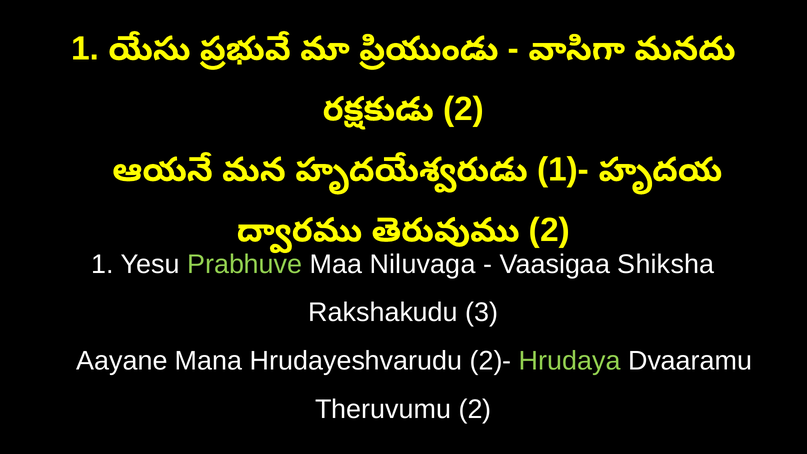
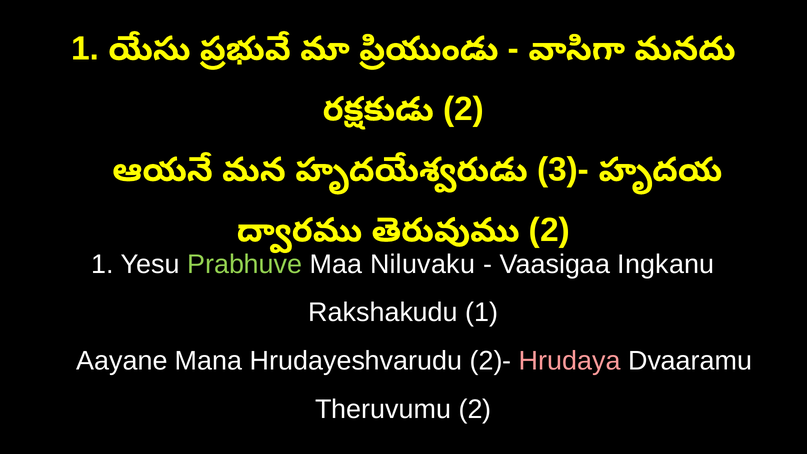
1)-: 1)- -> 3)-
Niluvaga: Niluvaga -> Niluvaku
Shiksha: Shiksha -> Ingkanu
Rakshakudu 3: 3 -> 1
Hrudaya colour: light green -> pink
